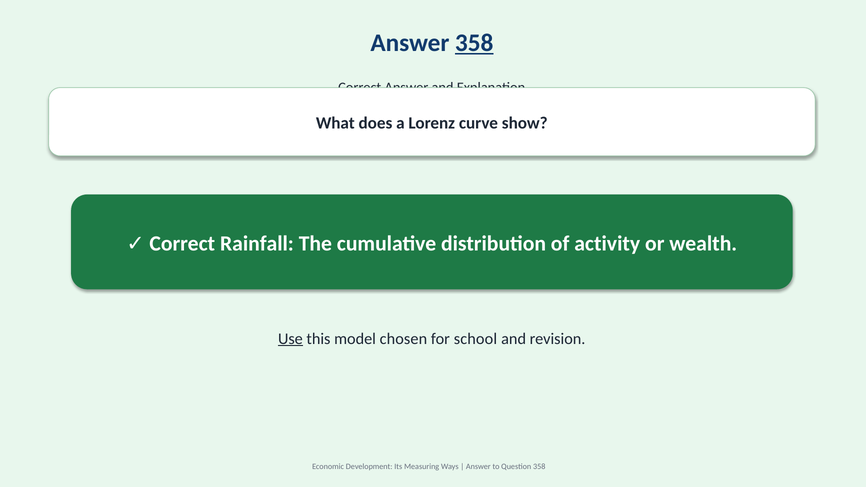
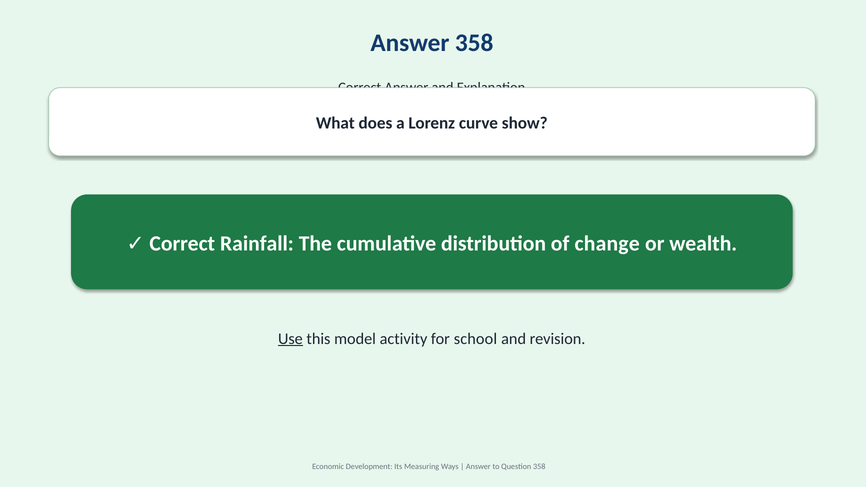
358 at (474, 43) underline: present -> none
activity: activity -> change
chosen: chosen -> activity
